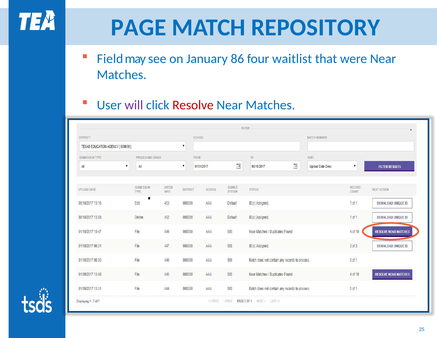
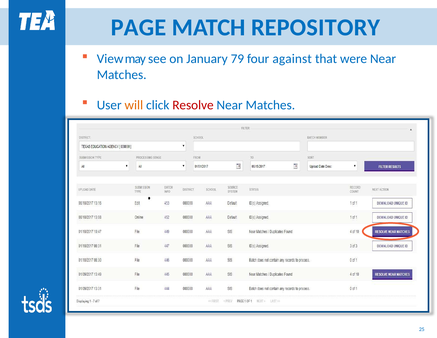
Field: Field -> View
86: 86 -> 79
waitlist: waitlist -> against
will colour: purple -> orange
